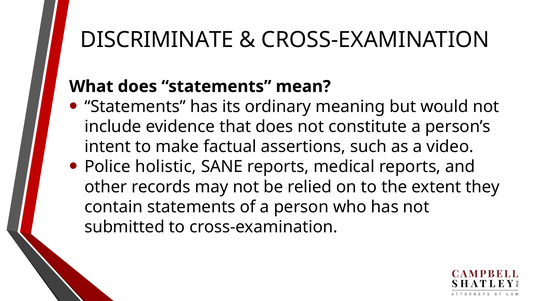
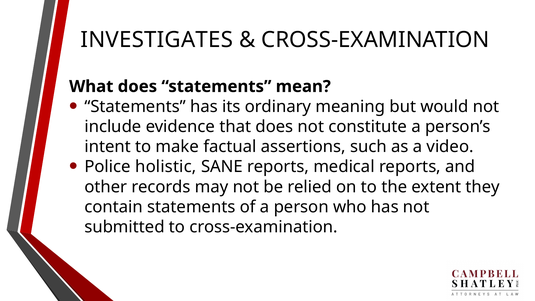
DISCRIMINATE: DISCRIMINATE -> INVESTIGATES
